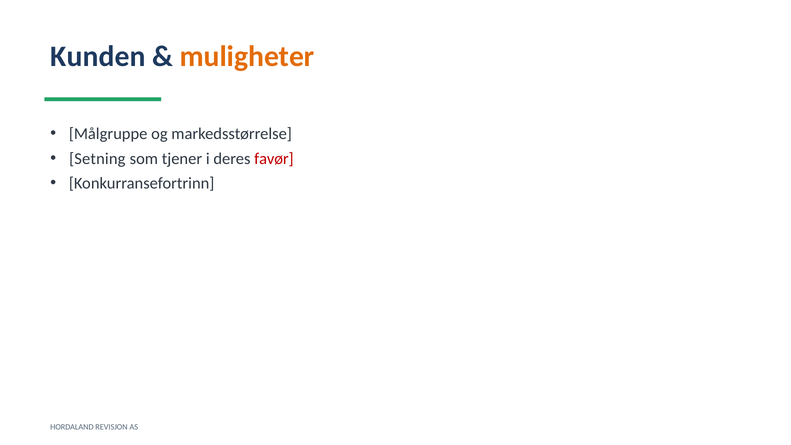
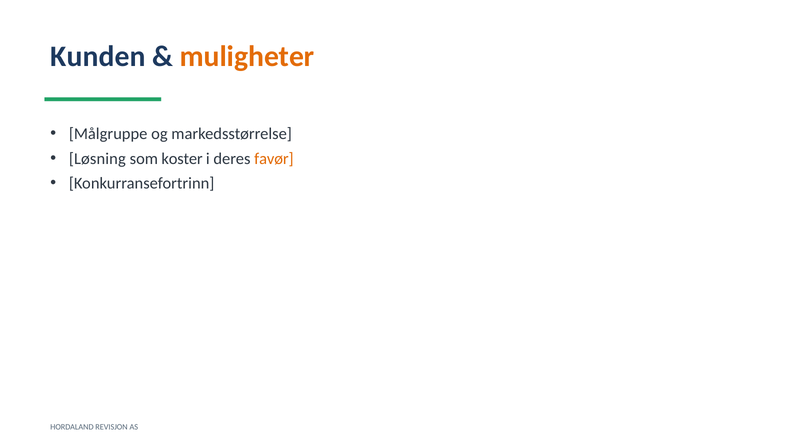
Setning: Setning -> Løsning
tjener: tjener -> koster
favør colour: red -> orange
